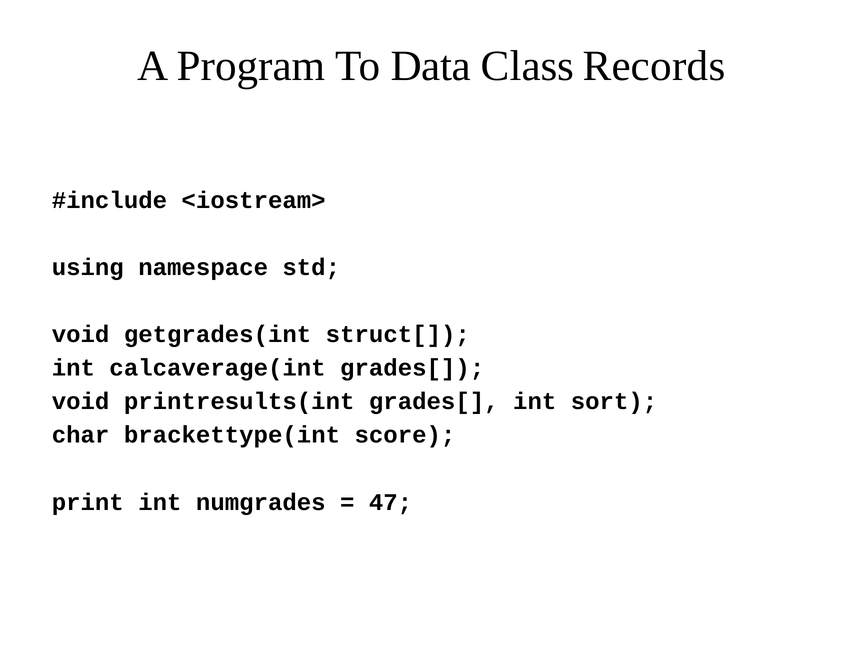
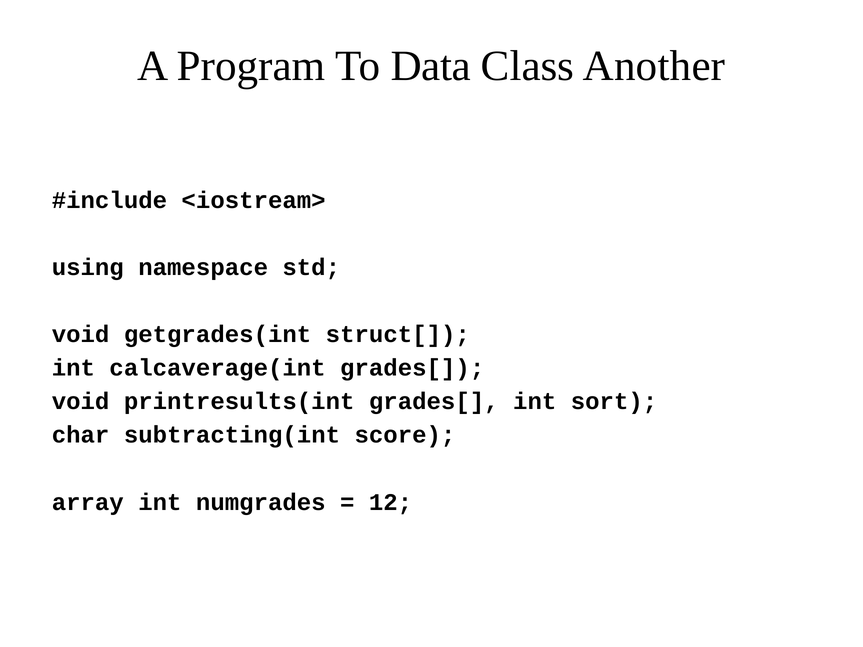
Records: Records -> Another
brackettype(int: brackettype(int -> subtracting(int
print: print -> array
47: 47 -> 12
